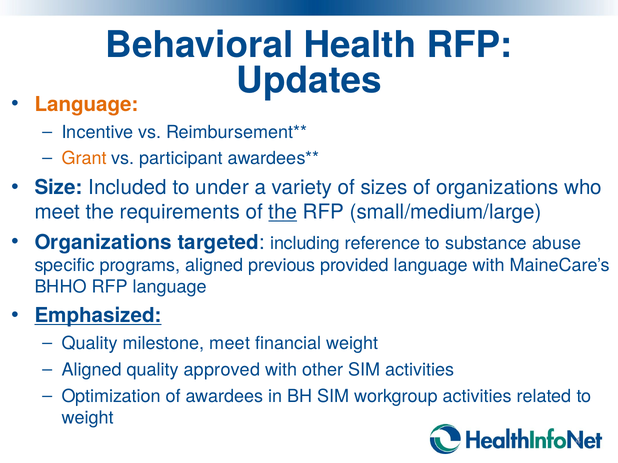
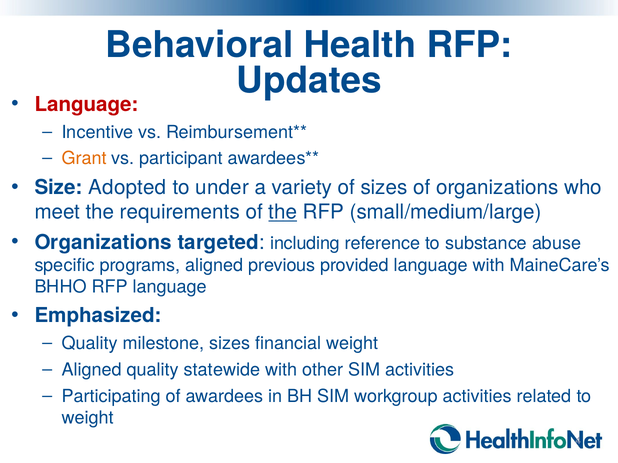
Language at (87, 104) colour: orange -> red
Included: Included -> Adopted
Emphasized underline: present -> none
milestone meet: meet -> sizes
approved: approved -> statewide
Optimization: Optimization -> Participating
